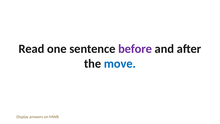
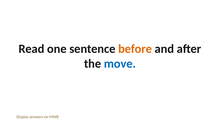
before colour: purple -> orange
